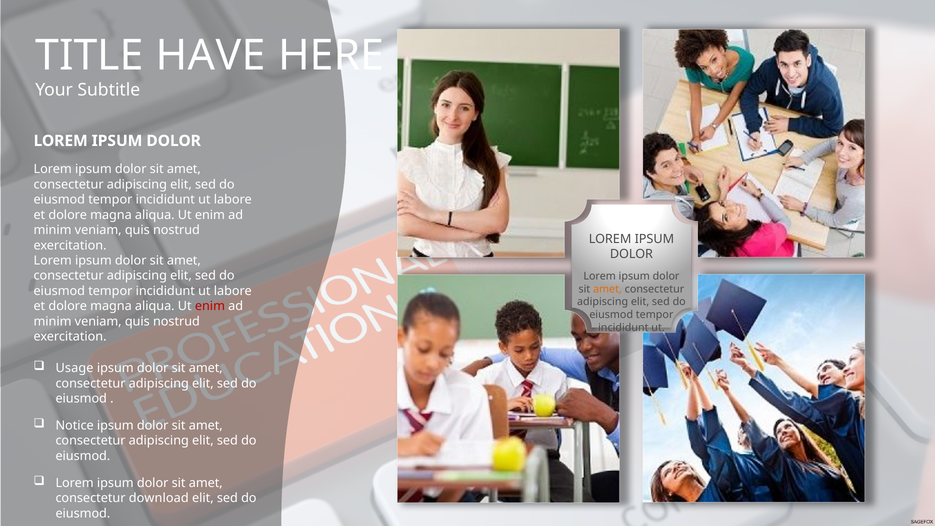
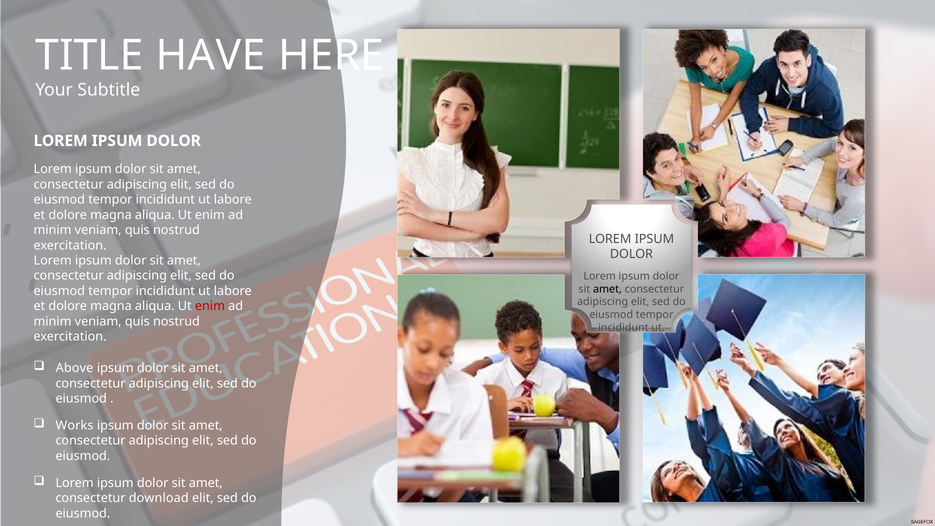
amet at (607, 289) colour: orange -> black
Usage: Usage -> Above
Notice: Notice -> Works
